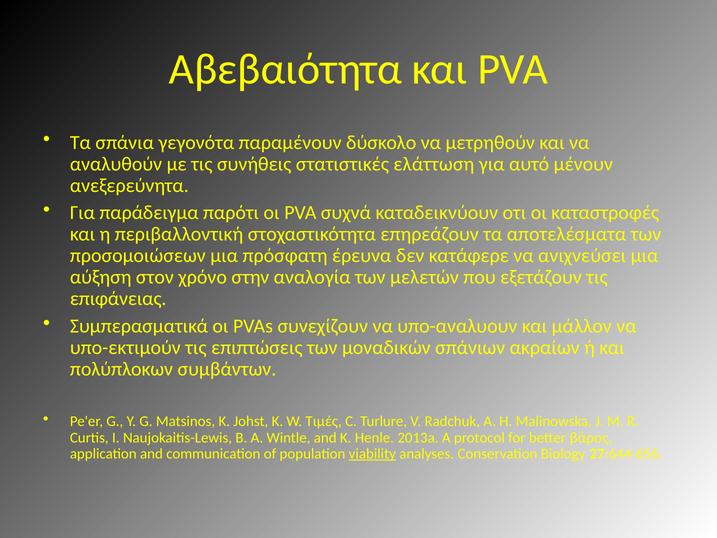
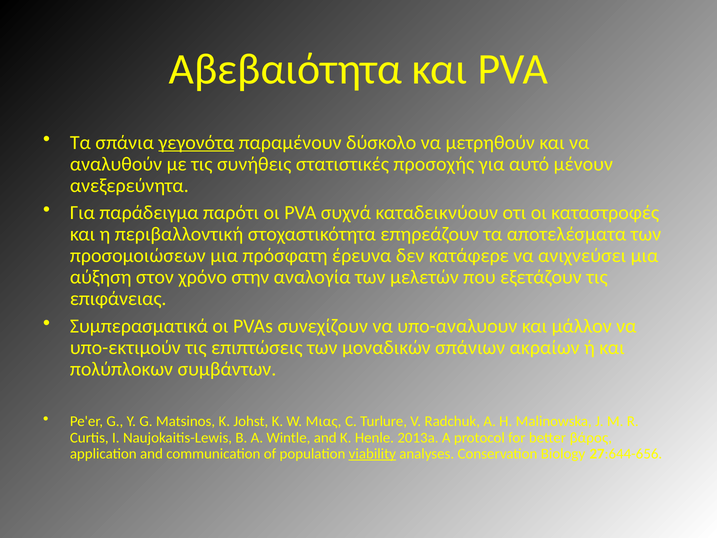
γεγονότα underline: none -> present
ελάττωση: ελάττωση -> προσοχής
Τιμές: Τιμές -> Μιας
